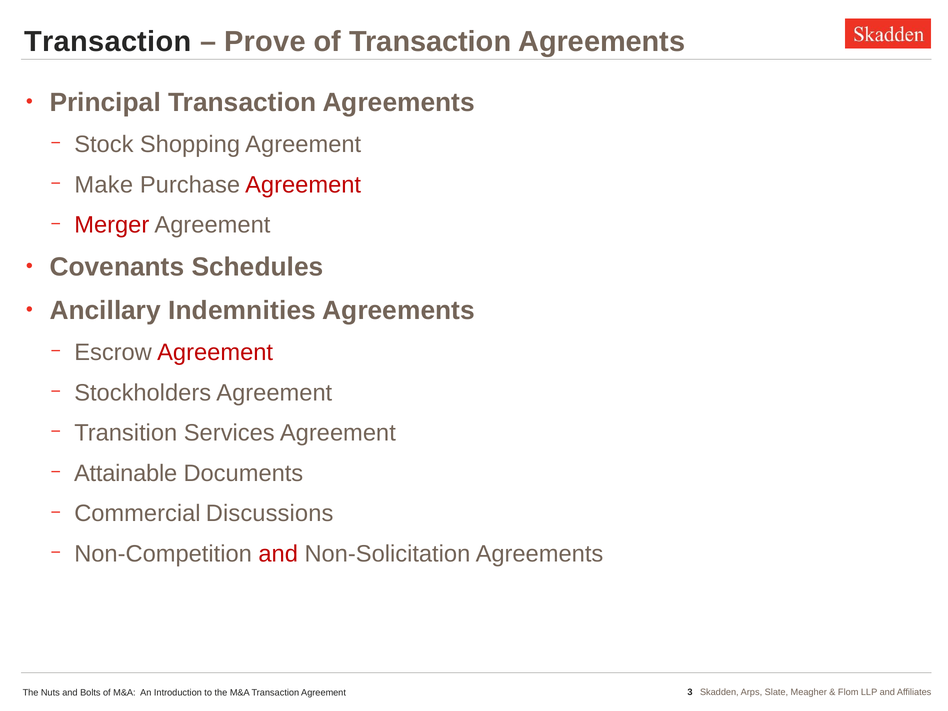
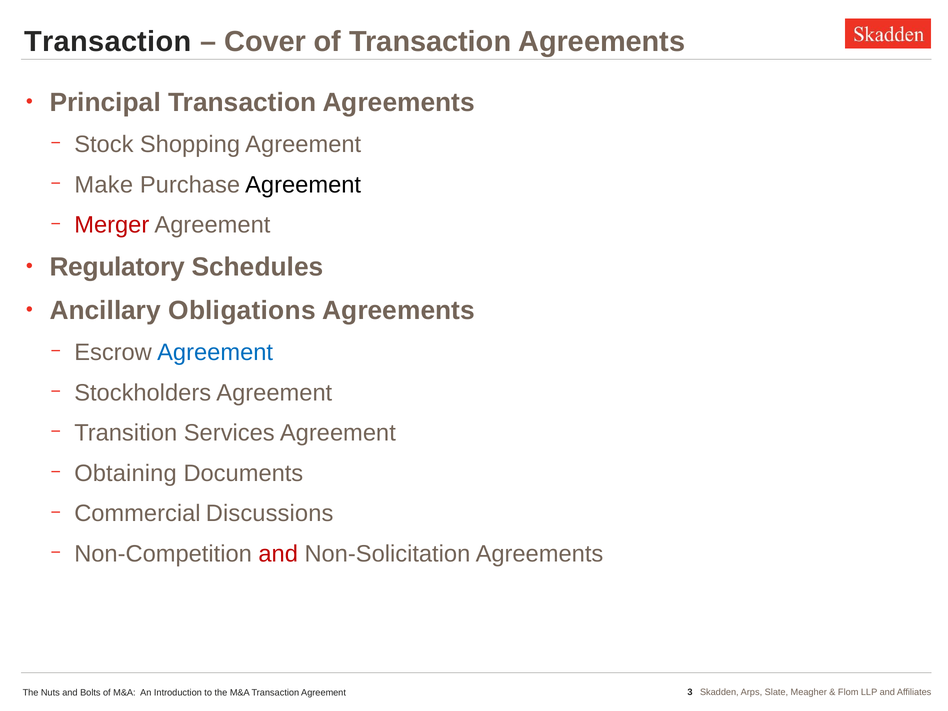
Prove: Prove -> Cover
Agreement at (303, 185) colour: red -> black
Covenants: Covenants -> Regulatory
Indemnities: Indemnities -> Obligations
Agreement at (215, 352) colour: red -> blue
Attainable: Attainable -> Obtaining
